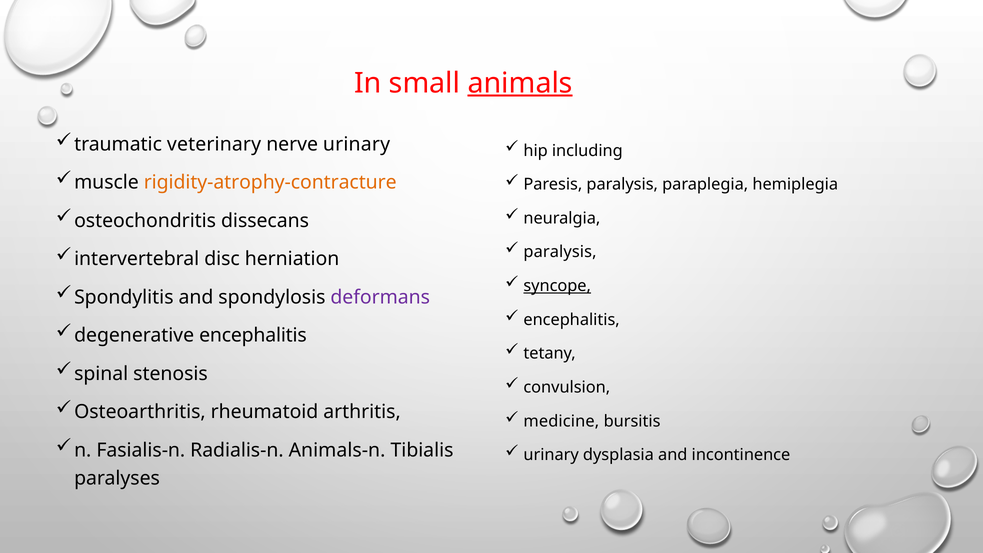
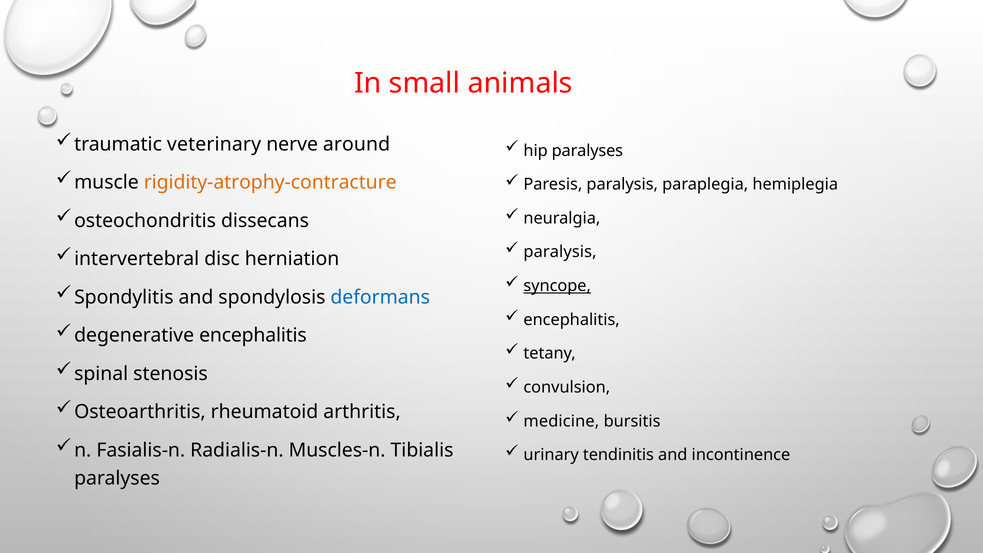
animals underline: present -> none
nerve urinary: urinary -> around
hip including: including -> paralyses
deformans colour: purple -> blue
Animals-n: Animals-n -> Muscles-n
dysplasia: dysplasia -> tendinitis
